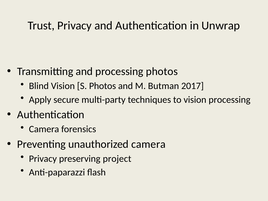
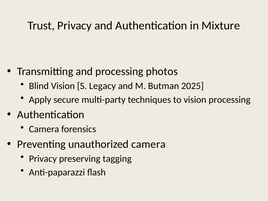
Unwrap: Unwrap -> Mixture
S Photos: Photos -> Legacy
2017: 2017 -> 2025
project: project -> tagging
